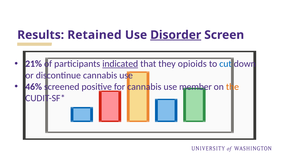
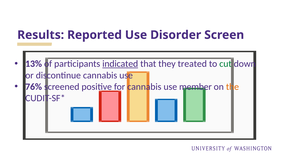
Retained: Retained -> Reported
Disorder underline: present -> none
21%: 21% -> 13%
opioids: opioids -> treated
cut colour: blue -> green
46%: 46% -> 76%
